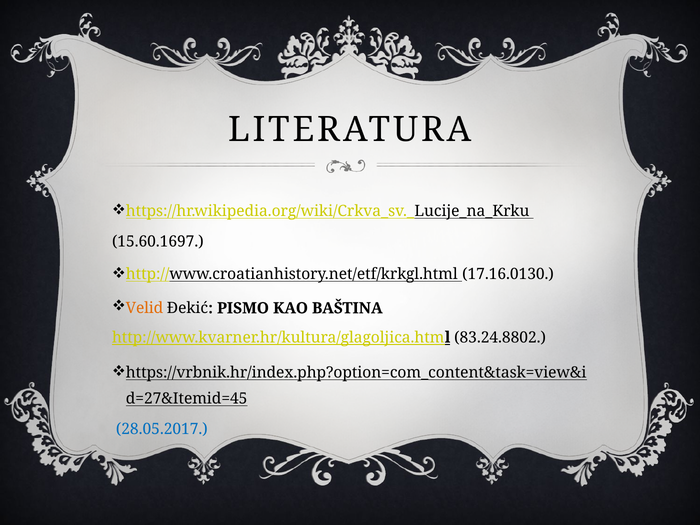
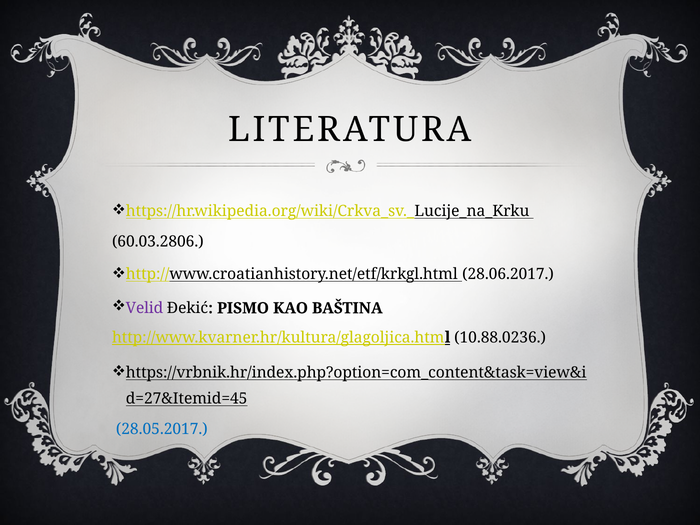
15.60.1697: 15.60.1697 -> 60.03.2806
17.16.0130: 17.16.0130 -> 28.06.2017
Velid colour: orange -> purple
83.24.8802: 83.24.8802 -> 10.88.0236
